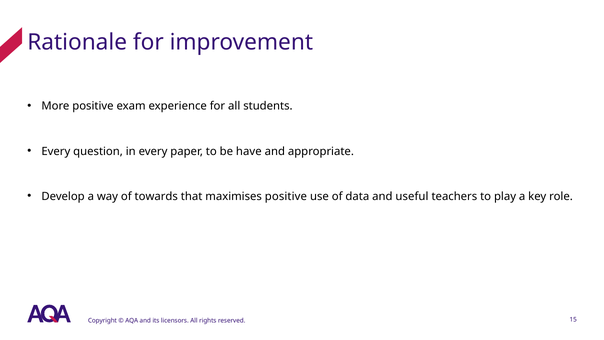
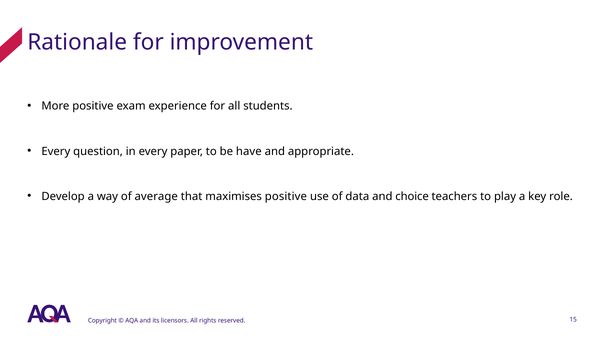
towards: towards -> average
useful: useful -> choice
